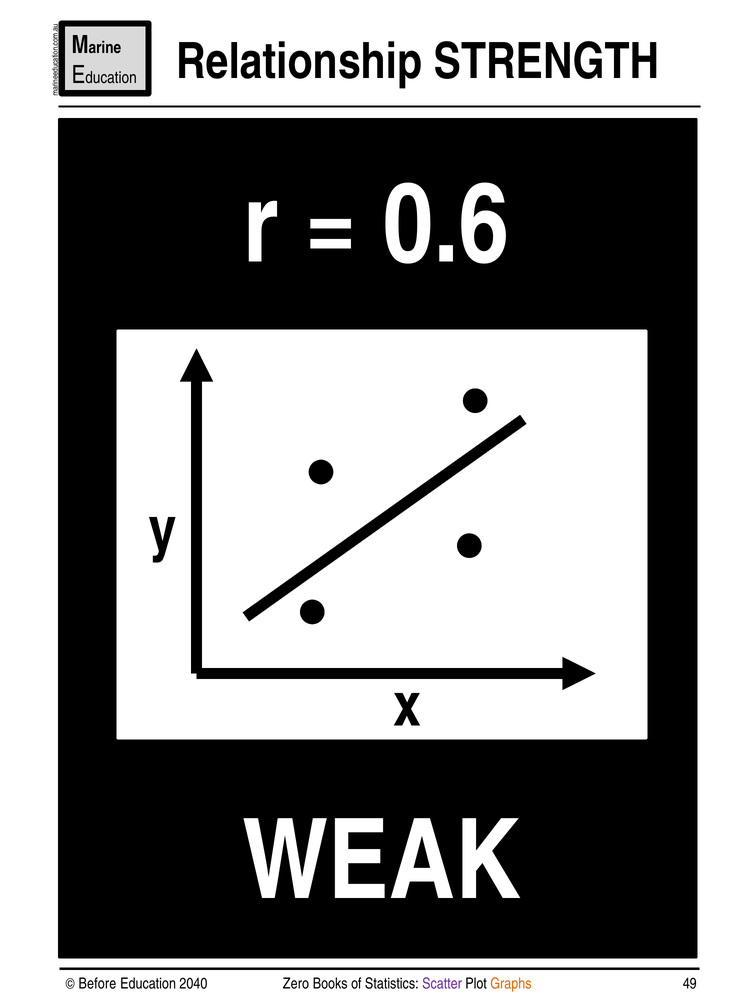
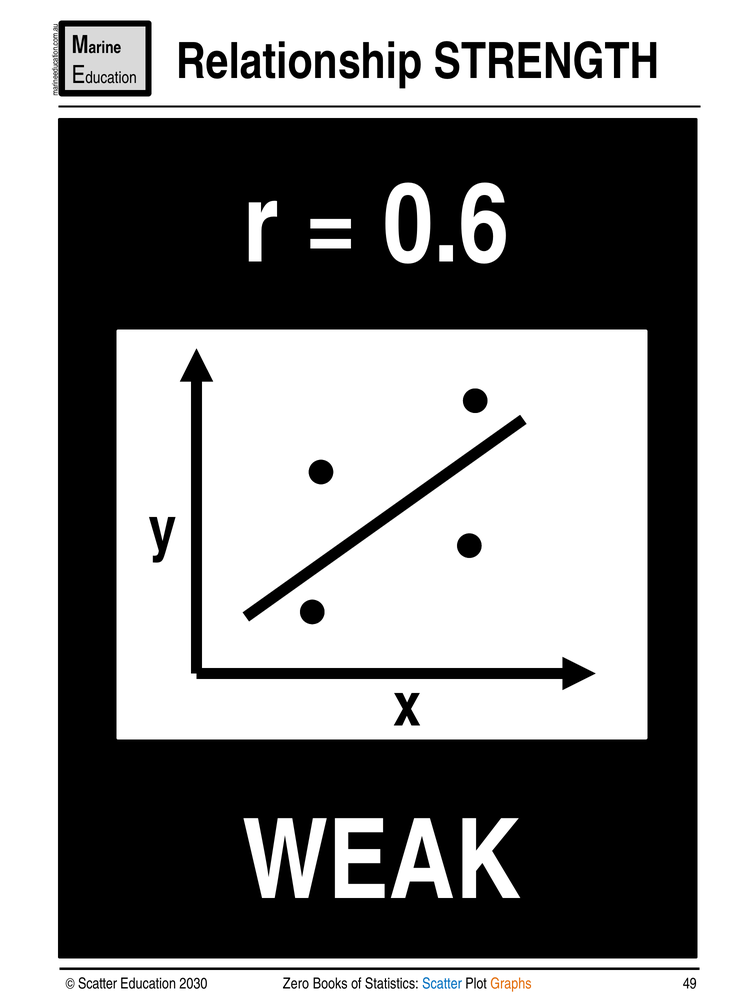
Before at (97, 984): Before -> Scatter
2040: 2040 -> 2030
Scatter at (442, 984) colour: purple -> blue
